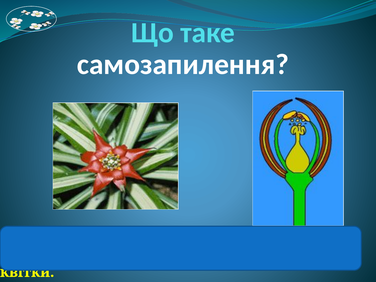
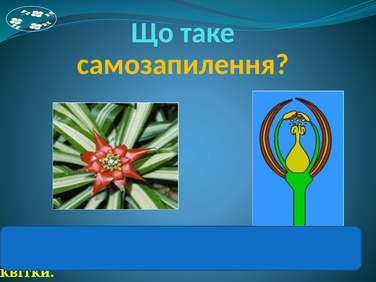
самозапилення colour: white -> yellow
